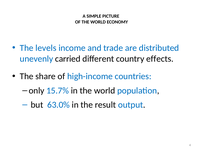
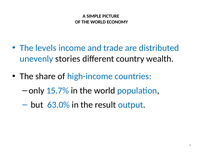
carried: carried -> stories
effects: effects -> wealth
